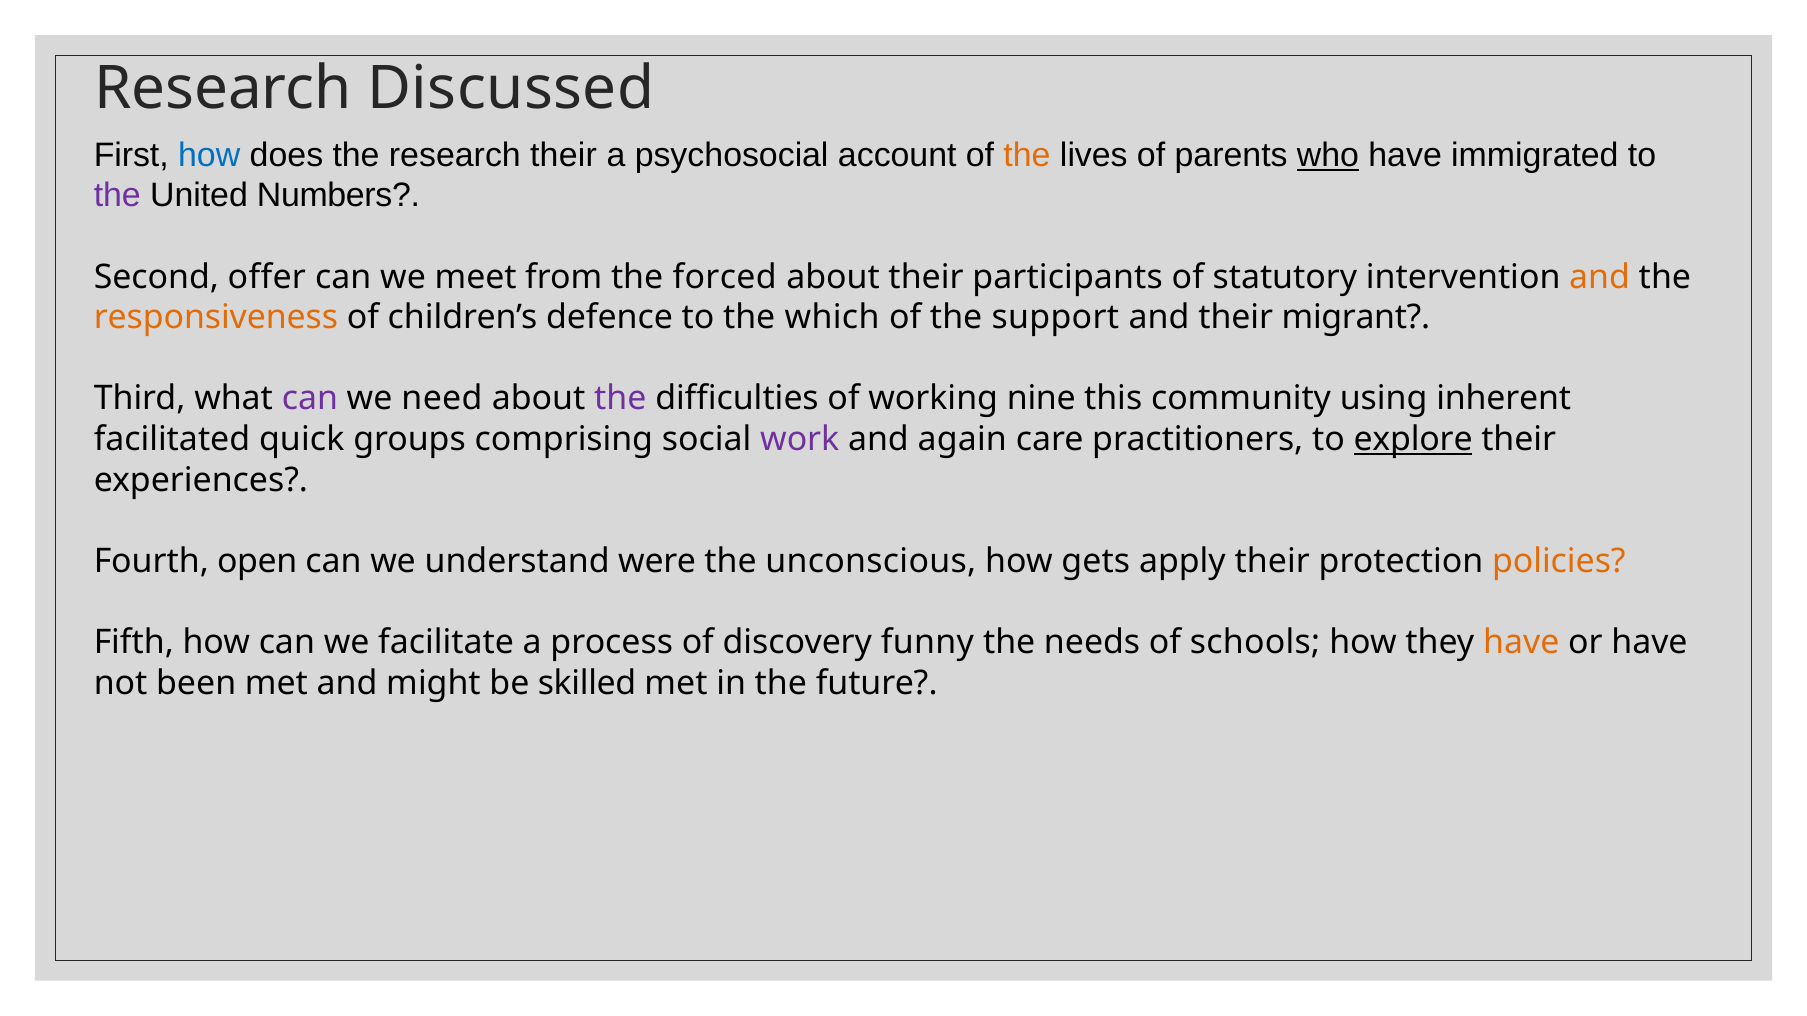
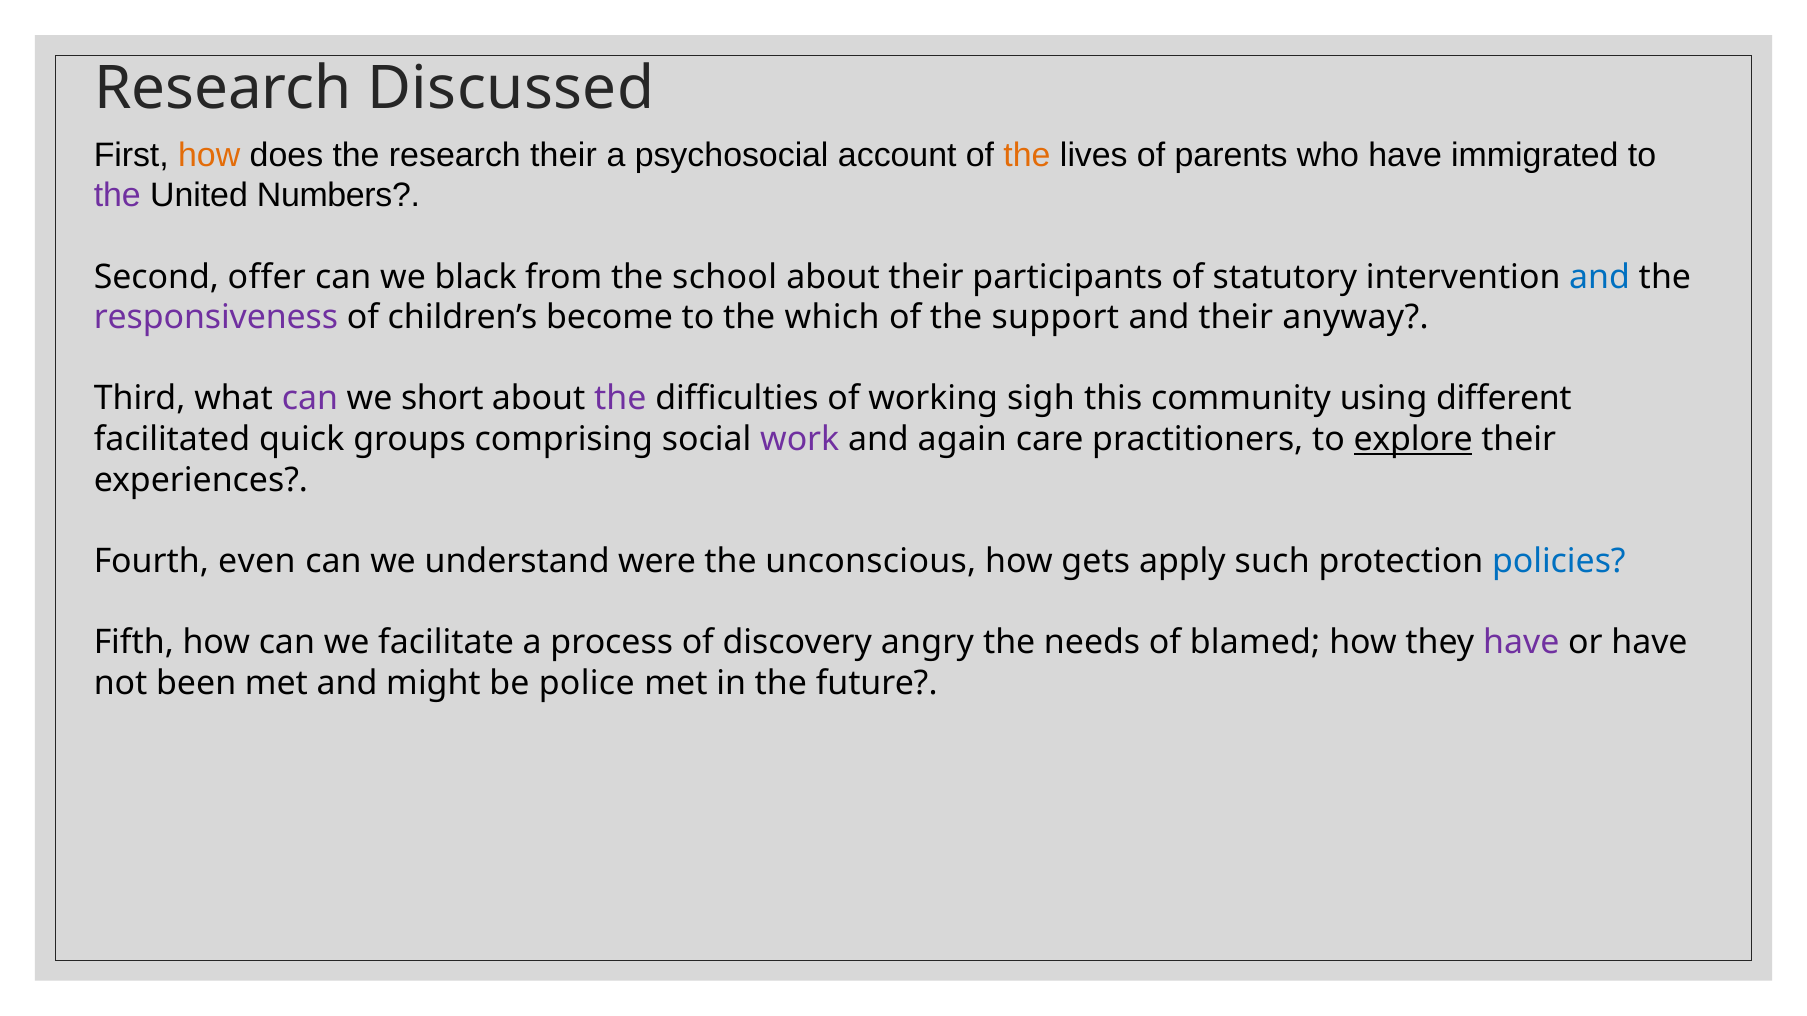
how at (209, 155) colour: blue -> orange
who underline: present -> none
meet: meet -> black
forced: forced -> school
and at (1600, 277) colour: orange -> blue
responsiveness colour: orange -> purple
defence: defence -> become
migrant: migrant -> anyway
need: need -> short
nine: nine -> sigh
inherent: inherent -> different
open: open -> even
apply their: their -> such
policies colour: orange -> blue
funny: funny -> angry
schools: schools -> blamed
have at (1521, 643) colour: orange -> purple
skilled: skilled -> police
